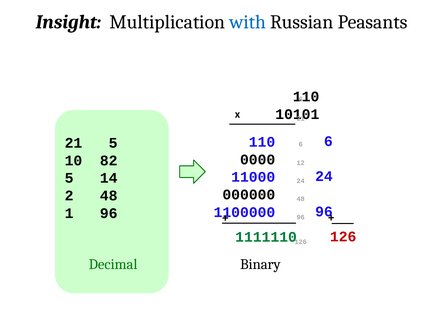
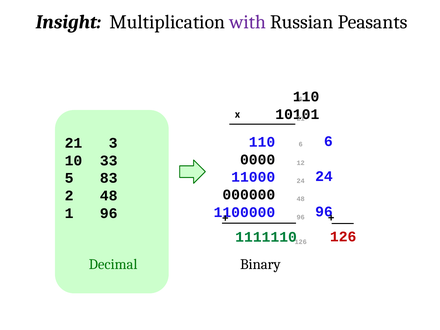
with colour: blue -> purple
21 5: 5 -> 3
82: 82 -> 33
14: 14 -> 83
